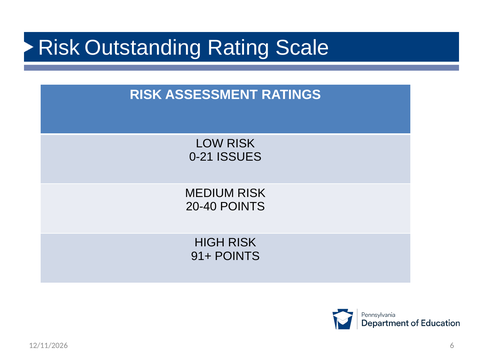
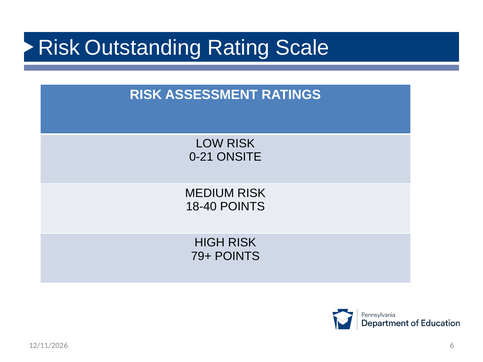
ISSUES: ISSUES -> ONSITE
20-40: 20-40 -> 18-40
91+: 91+ -> 79+
